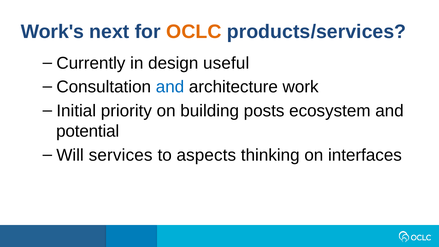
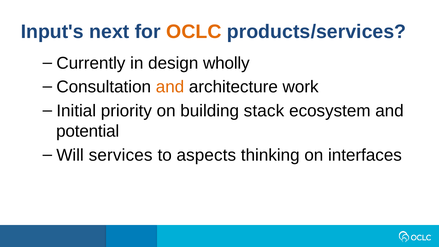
Work's: Work's -> Input's
useful: useful -> wholly
and at (170, 87) colour: blue -> orange
posts: posts -> stack
